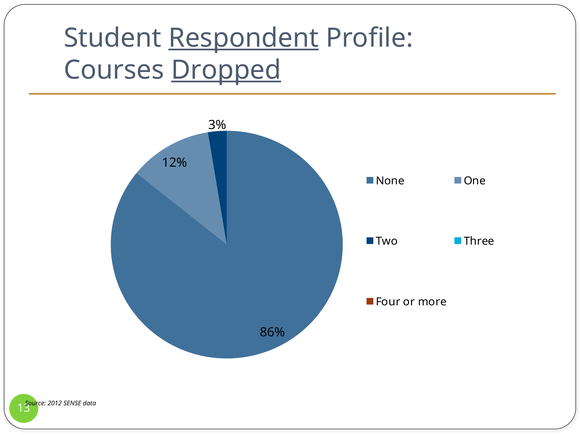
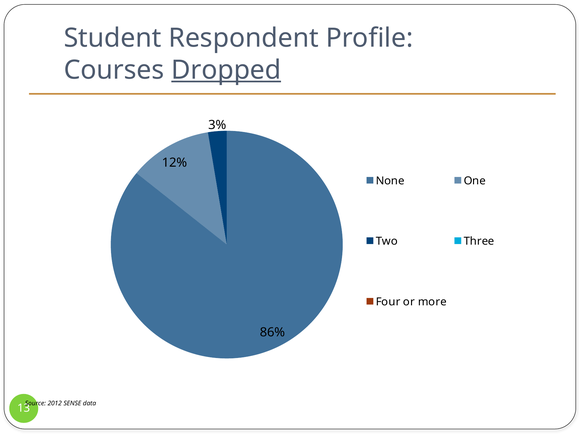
Respondent underline: present -> none
